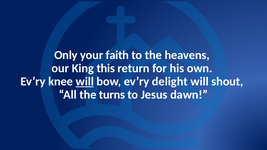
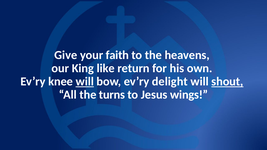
Only: Only -> Give
this: this -> like
shout underline: none -> present
dawn: dawn -> wings
